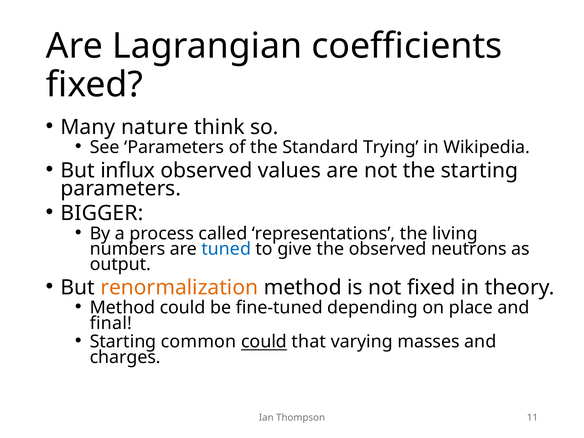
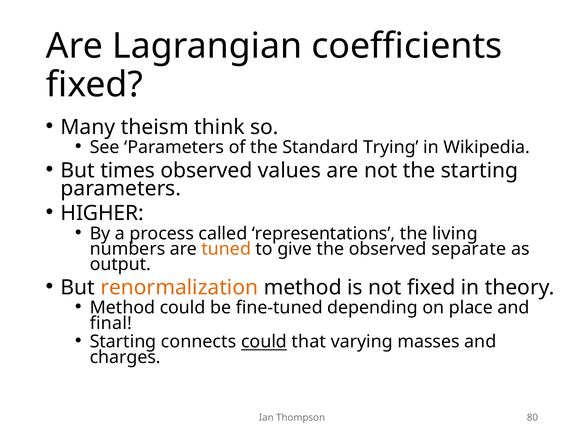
nature: nature -> theism
influx: influx -> times
BIGGER: BIGGER -> HIGHER
tuned colour: blue -> orange
neutrons: neutrons -> separate
common: common -> connects
11: 11 -> 80
